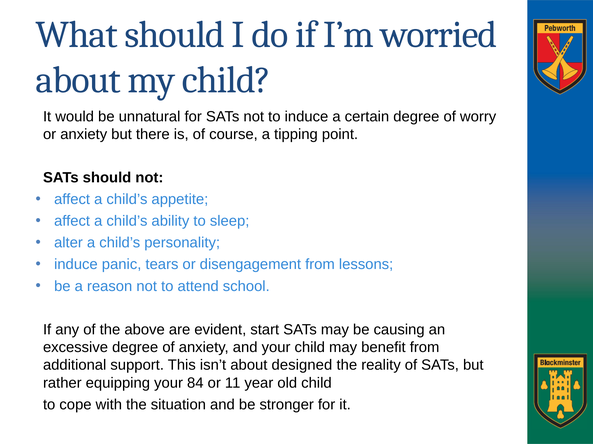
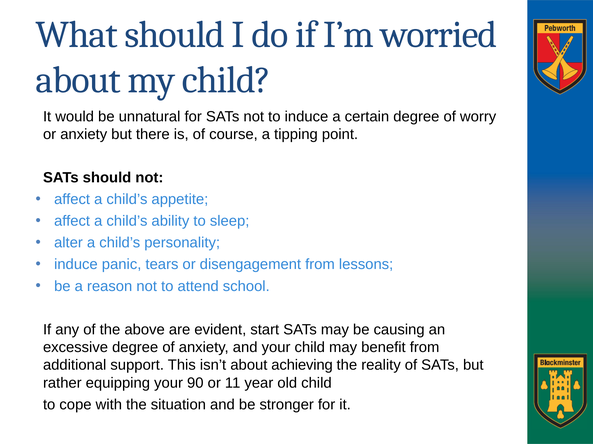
designed: designed -> achieving
84: 84 -> 90
